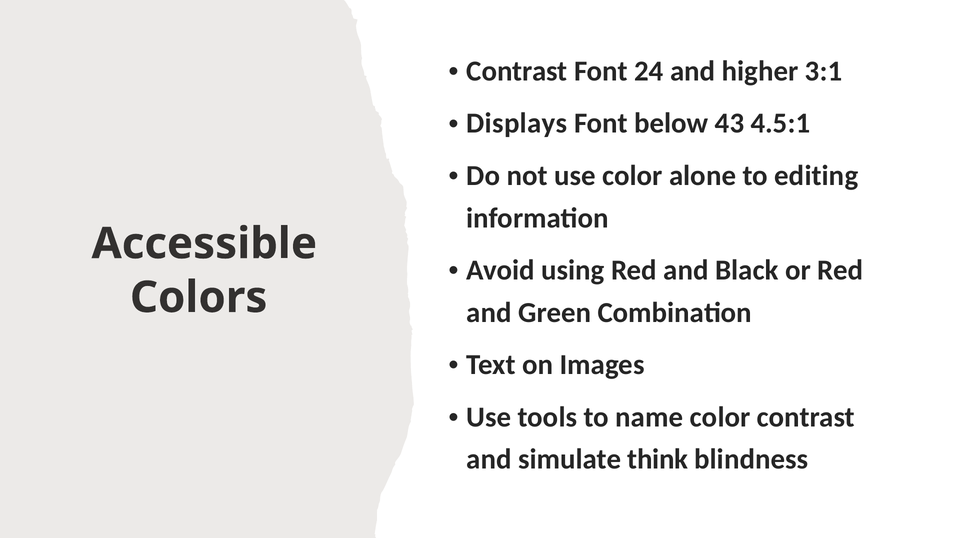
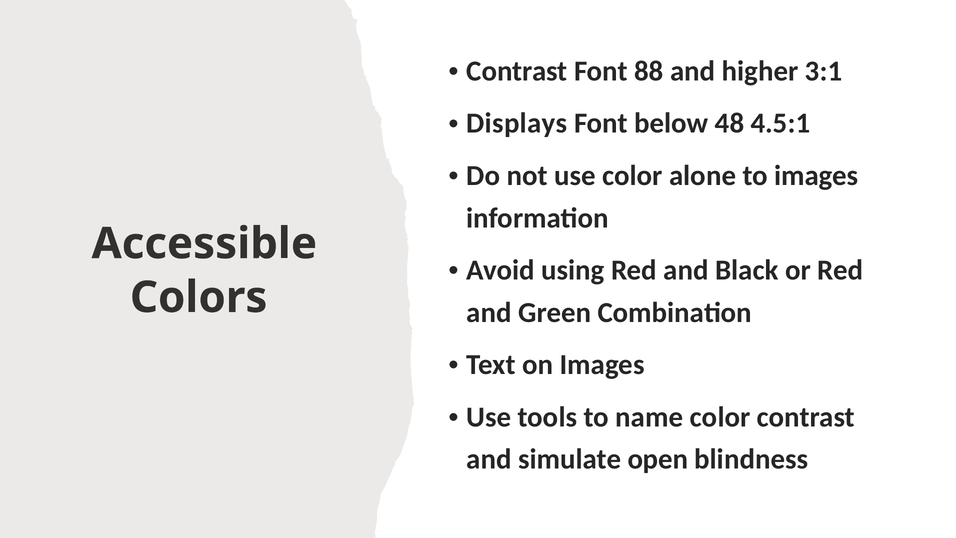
24: 24 -> 88
43: 43 -> 48
to editing: editing -> images
think: think -> open
